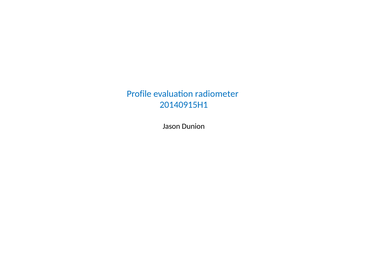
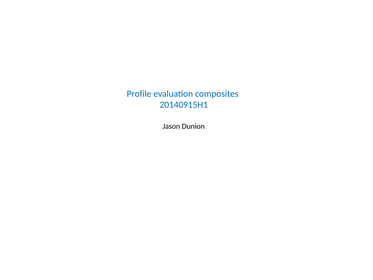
radiometer: radiometer -> composites
